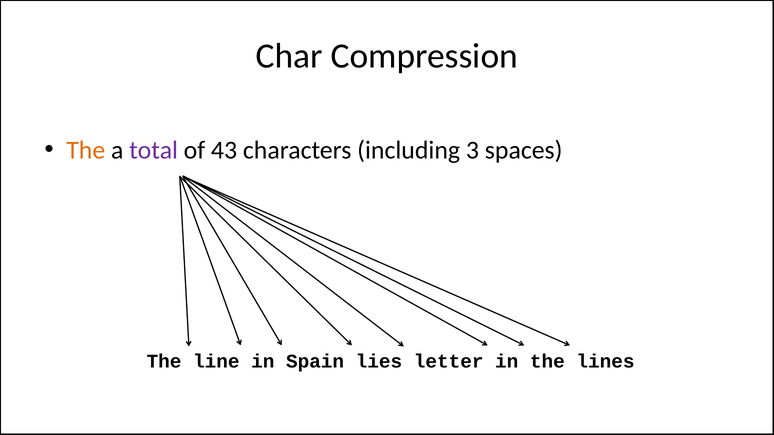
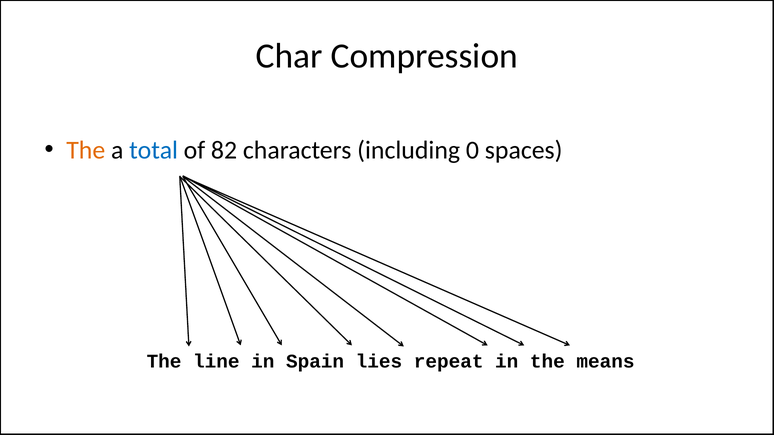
total colour: purple -> blue
43: 43 -> 82
3: 3 -> 0
letter: letter -> repeat
lines: lines -> means
